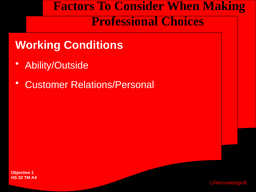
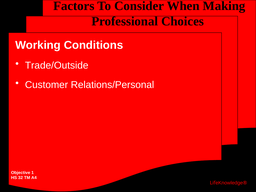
Ability/Outside: Ability/Outside -> Trade/Outside
